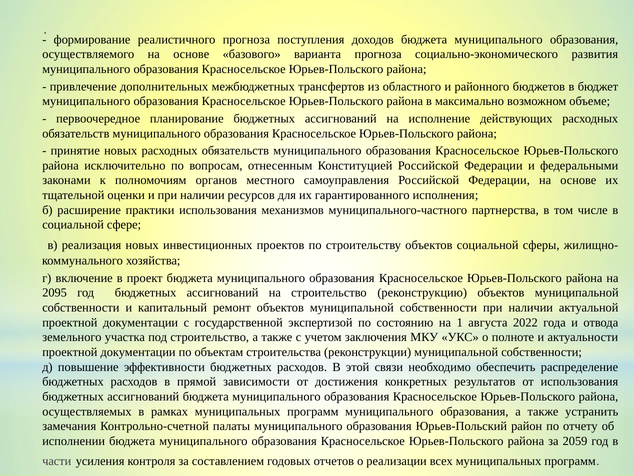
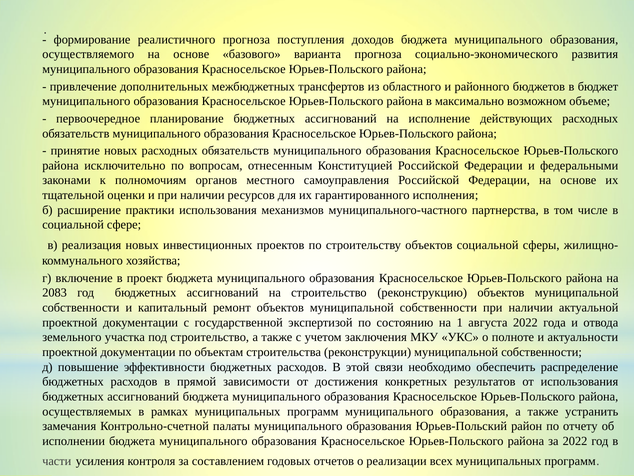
2095: 2095 -> 2083
за 2059: 2059 -> 2022
